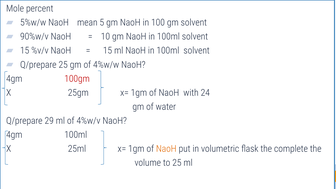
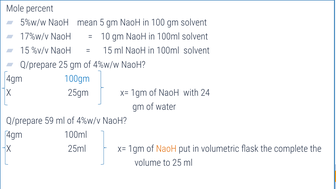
90%w/v: 90%w/v -> 17%w/v
100gm colour: red -> blue
29: 29 -> 59
